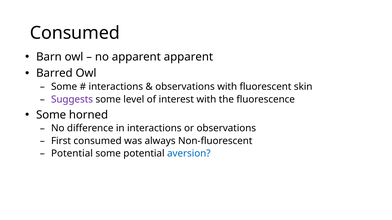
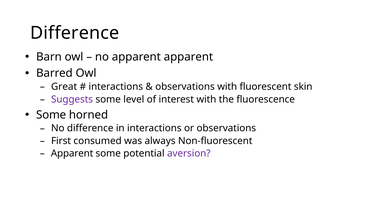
Consumed at (75, 33): Consumed -> Difference
Some at (64, 87): Some -> Great
Potential at (72, 154): Potential -> Apparent
aversion colour: blue -> purple
